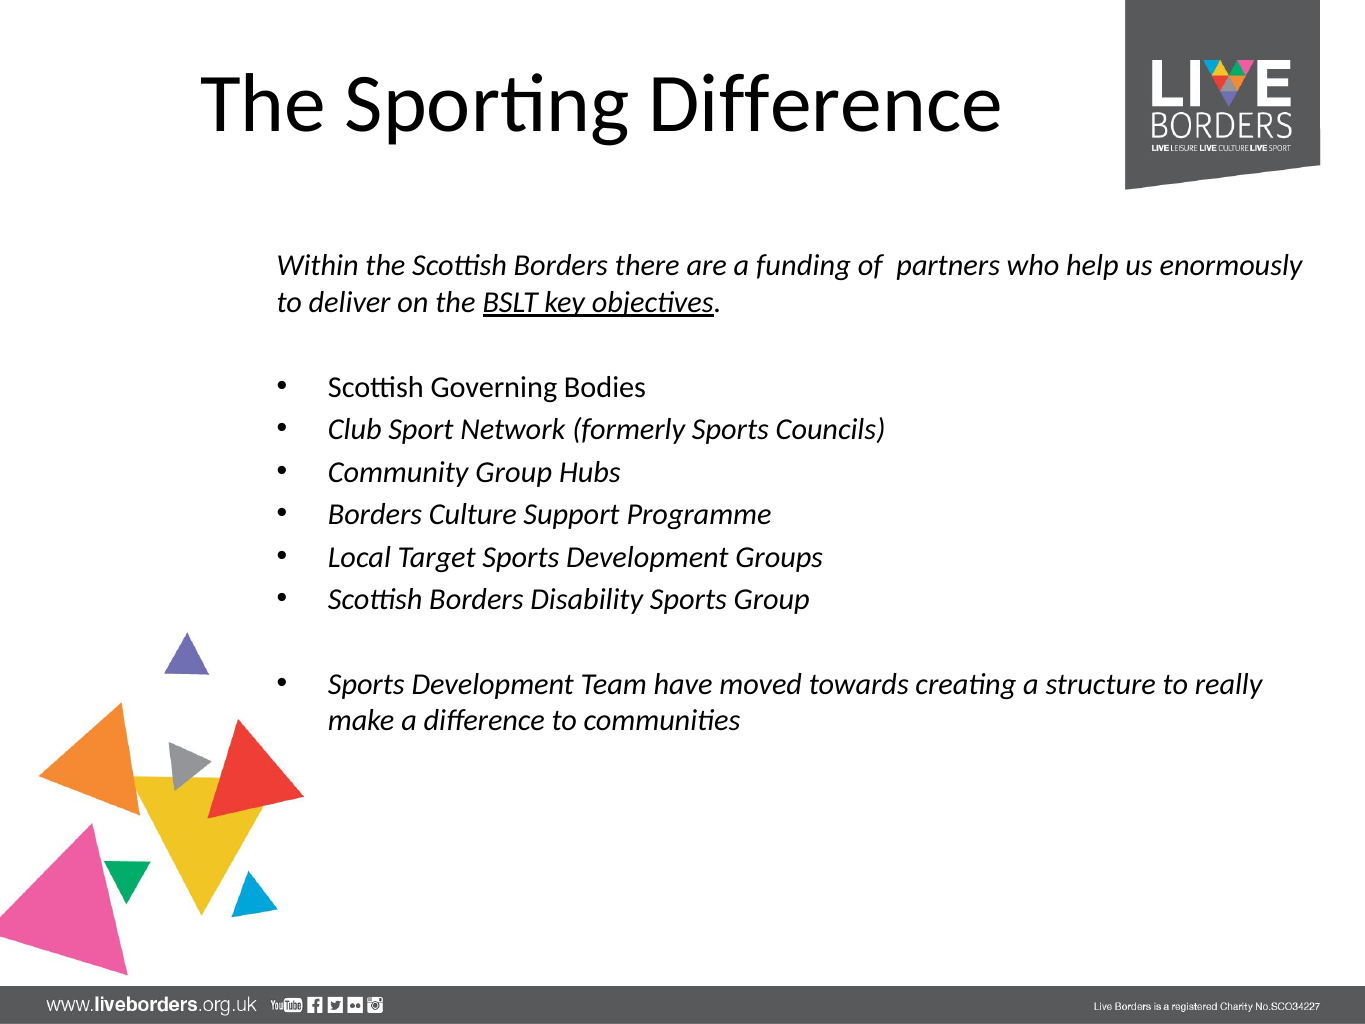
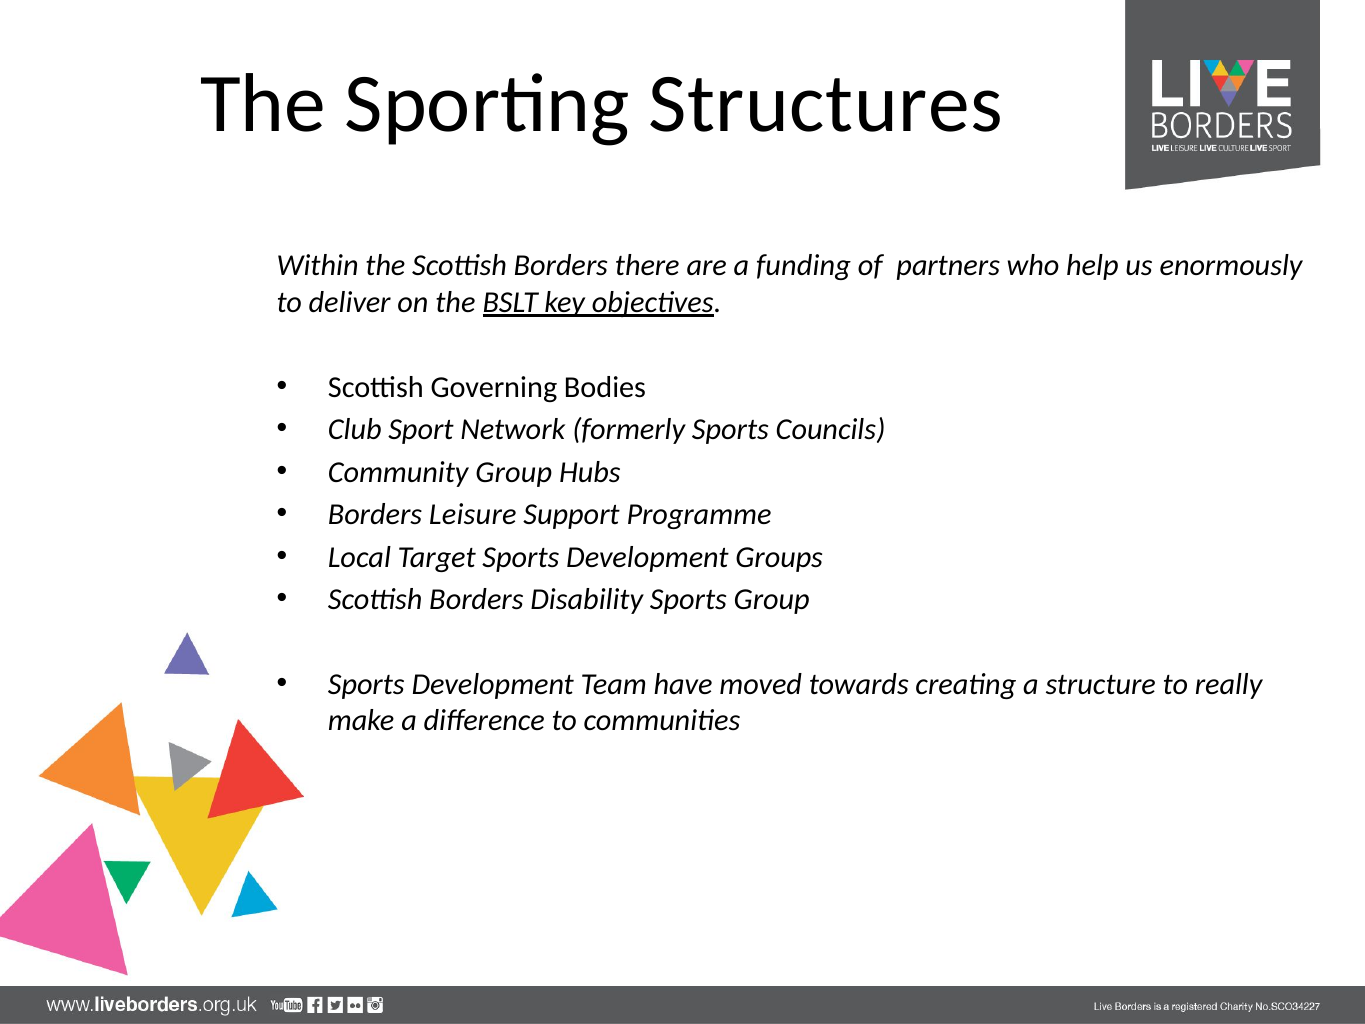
Sporting Difference: Difference -> Structures
Culture: Culture -> Leisure
